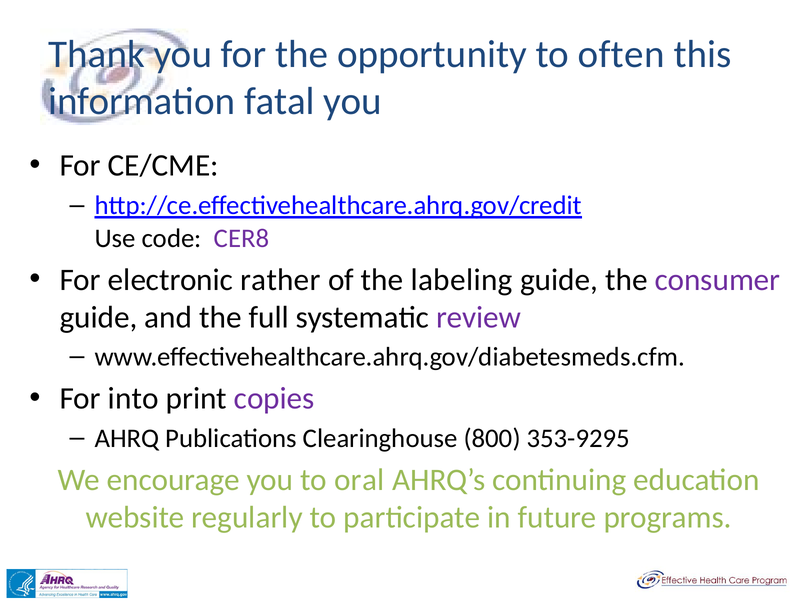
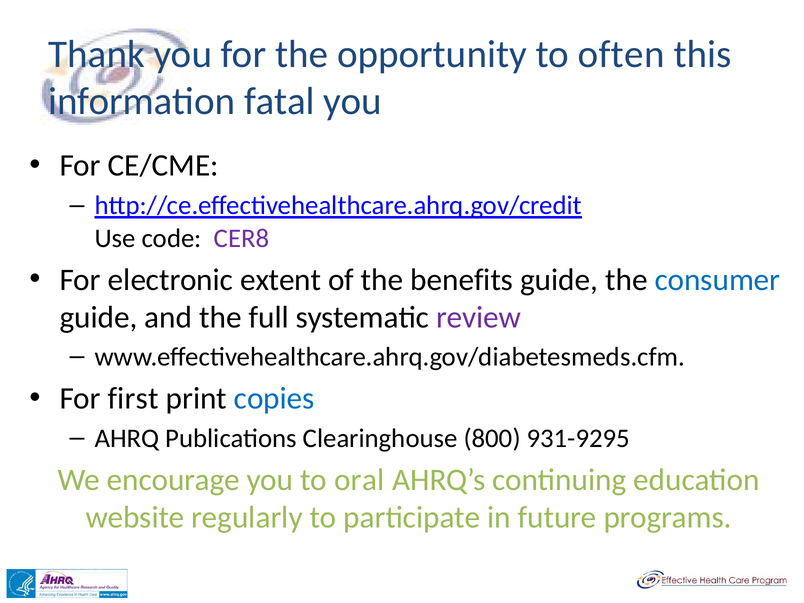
rather: rather -> extent
labeling: labeling -> benefits
consumer colour: purple -> blue
into: into -> first
copies colour: purple -> blue
353-9295: 353-9295 -> 931-9295
